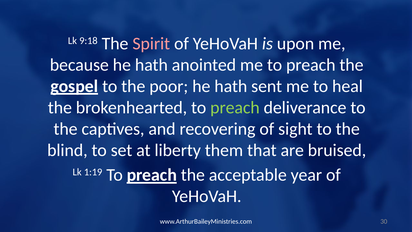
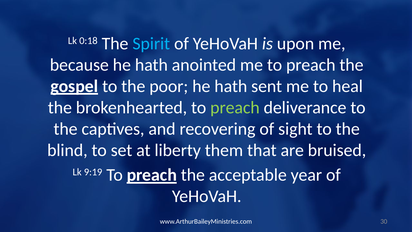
9:18: 9:18 -> 0:18
Spirit colour: pink -> light blue
1:19: 1:19 -> 9:19
